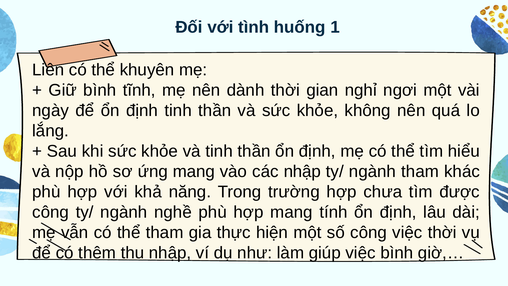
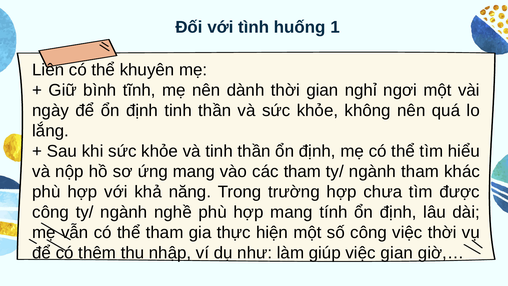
các nhập: nhập -> tham
việc bình: bình -> gian
